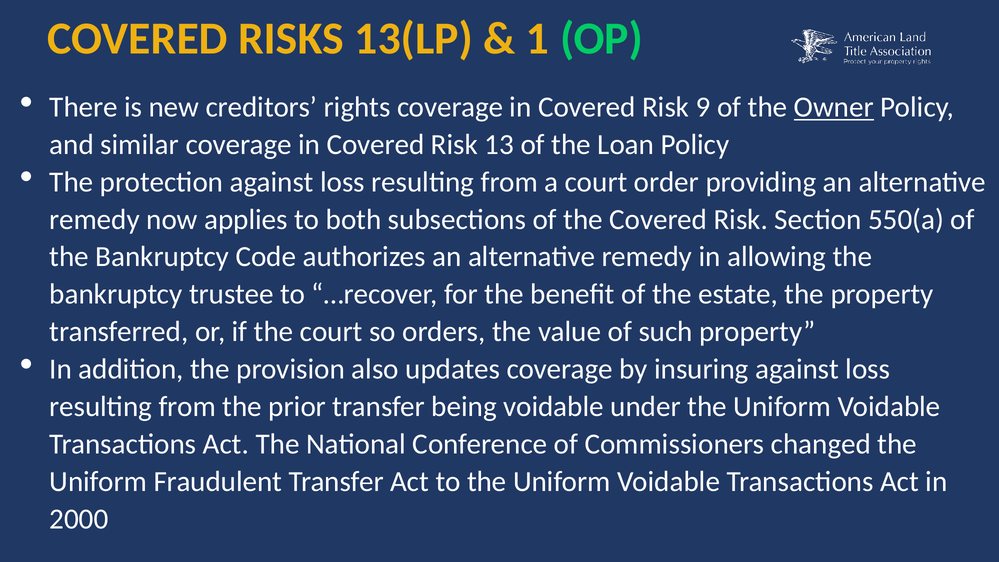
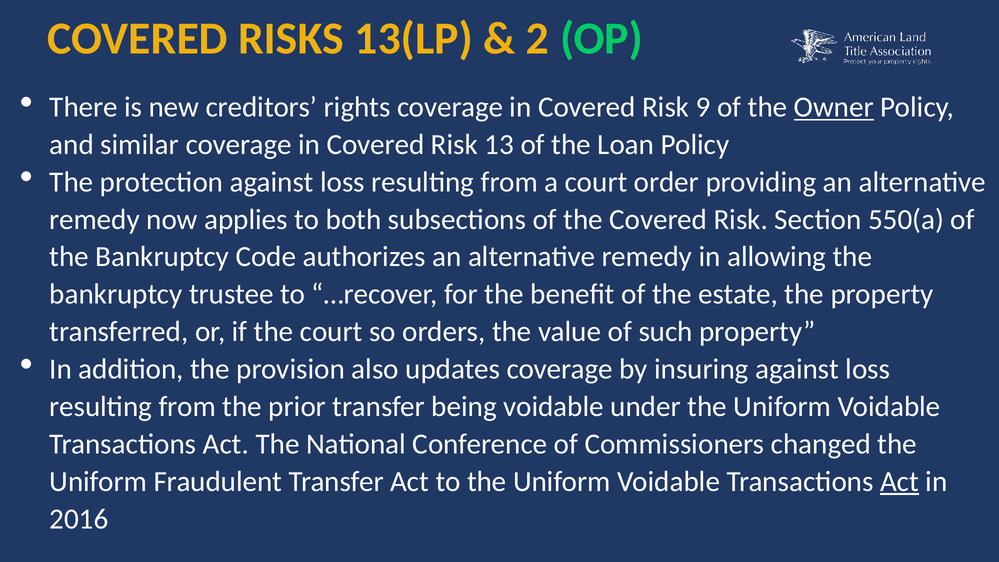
1: 1 -> 2
Act at (900, 481) underline: none -> present
2000: 2000 -> 2016
